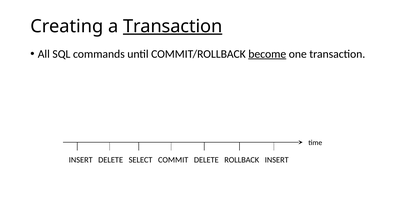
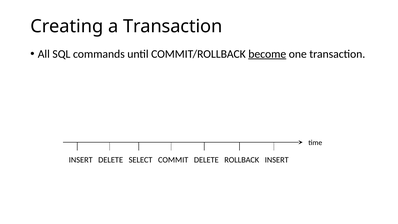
Transaction at (173, 26) underline: present -> none
